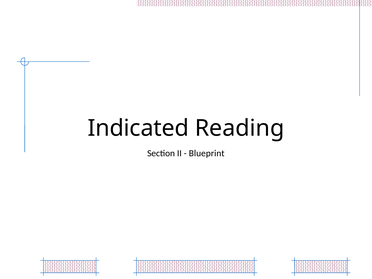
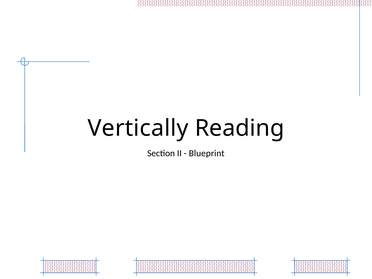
Indicated: Indicated -> Vertically
